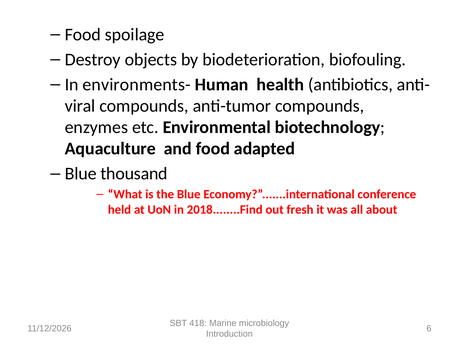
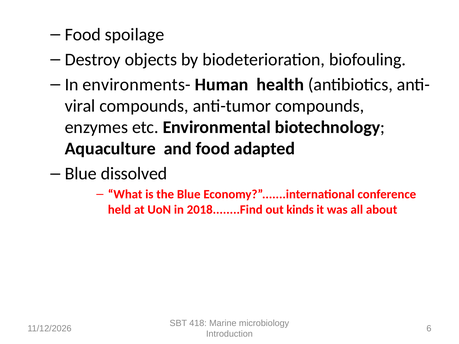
thousand: thousand -> dissolved
fresh: fresh -> kinds
